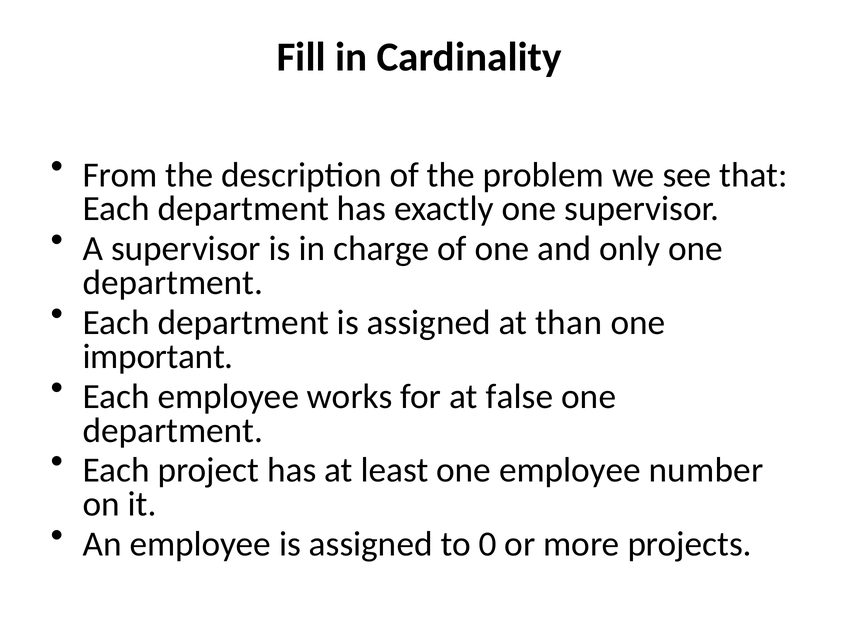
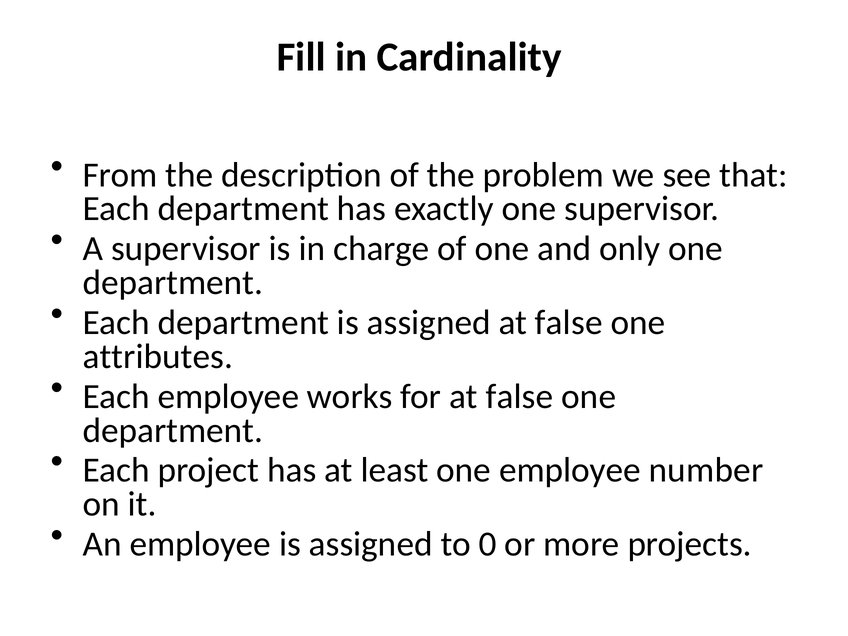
assigned at than: than -> false
important: important -> attributes
